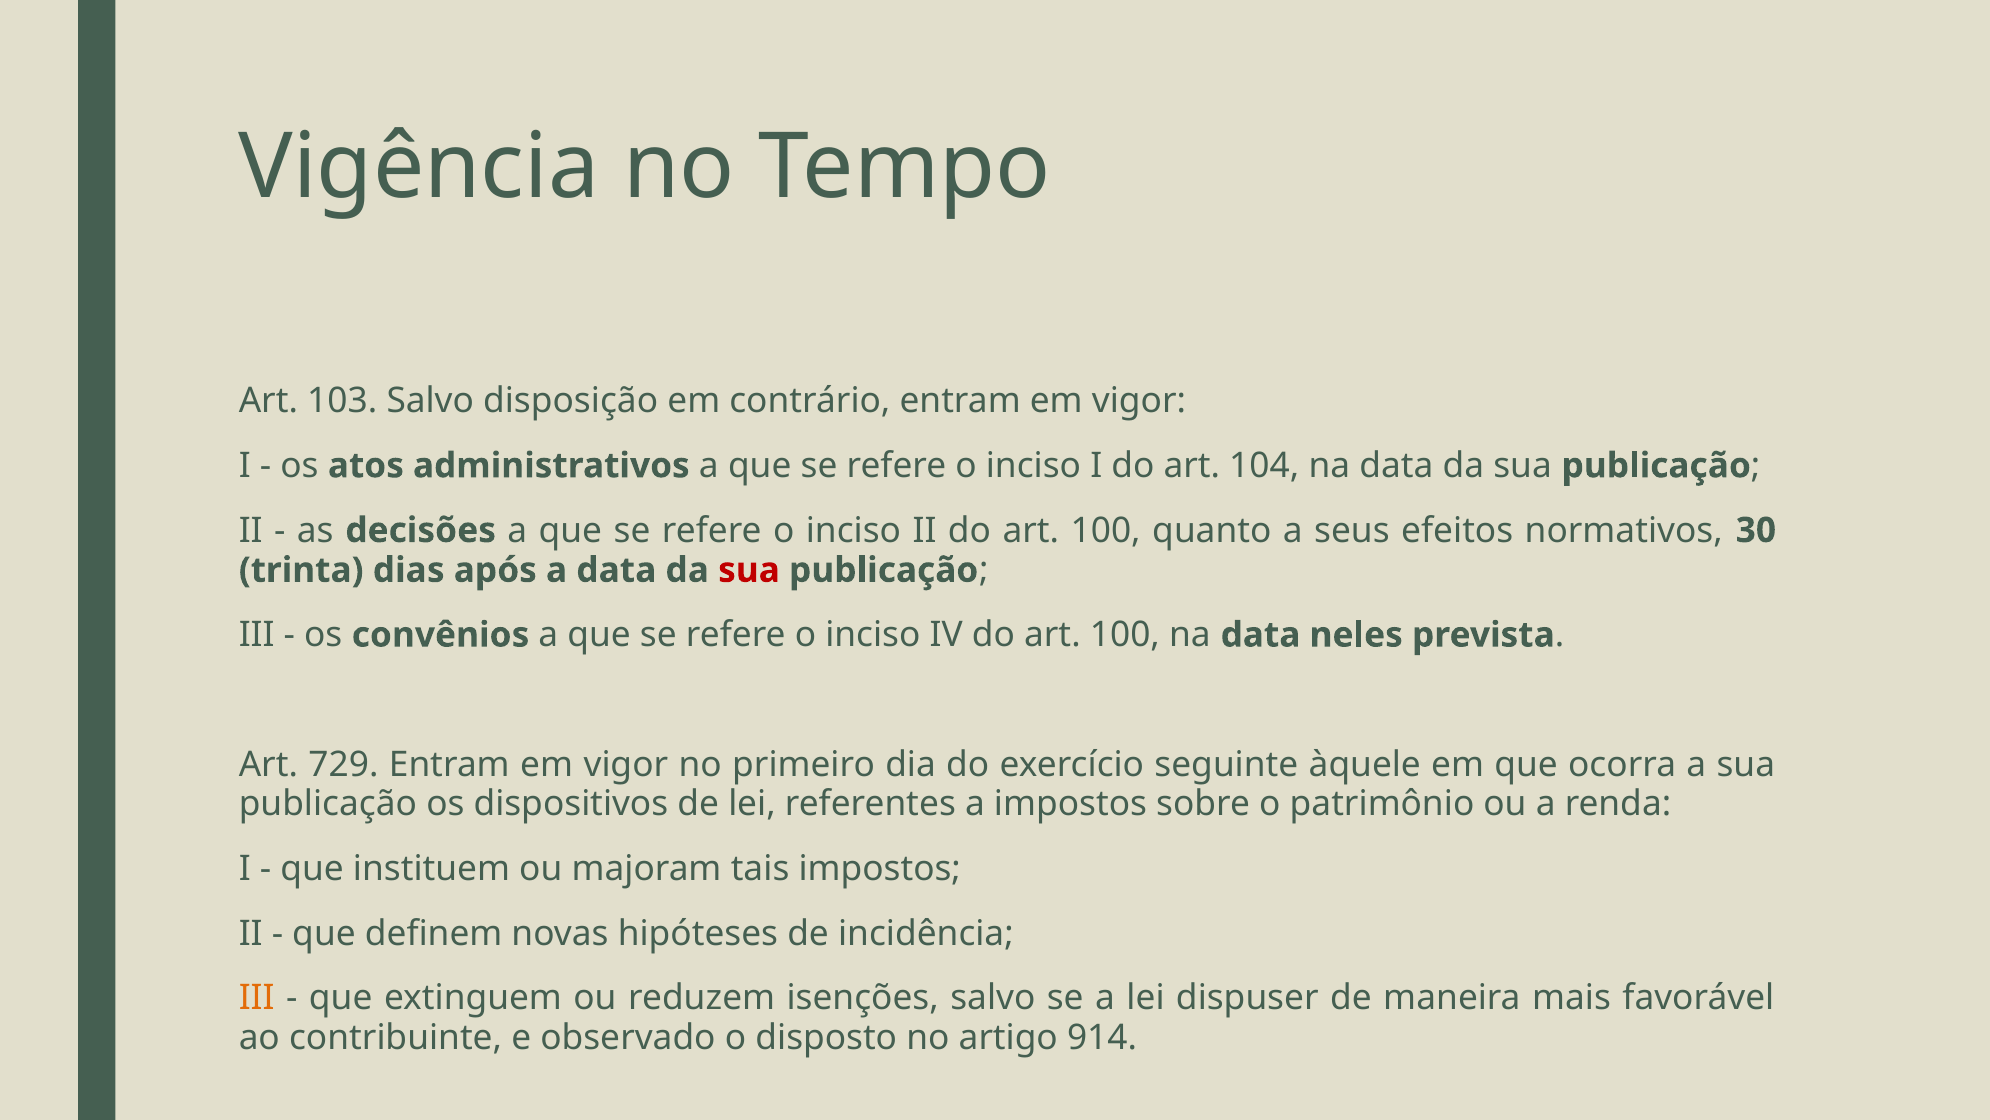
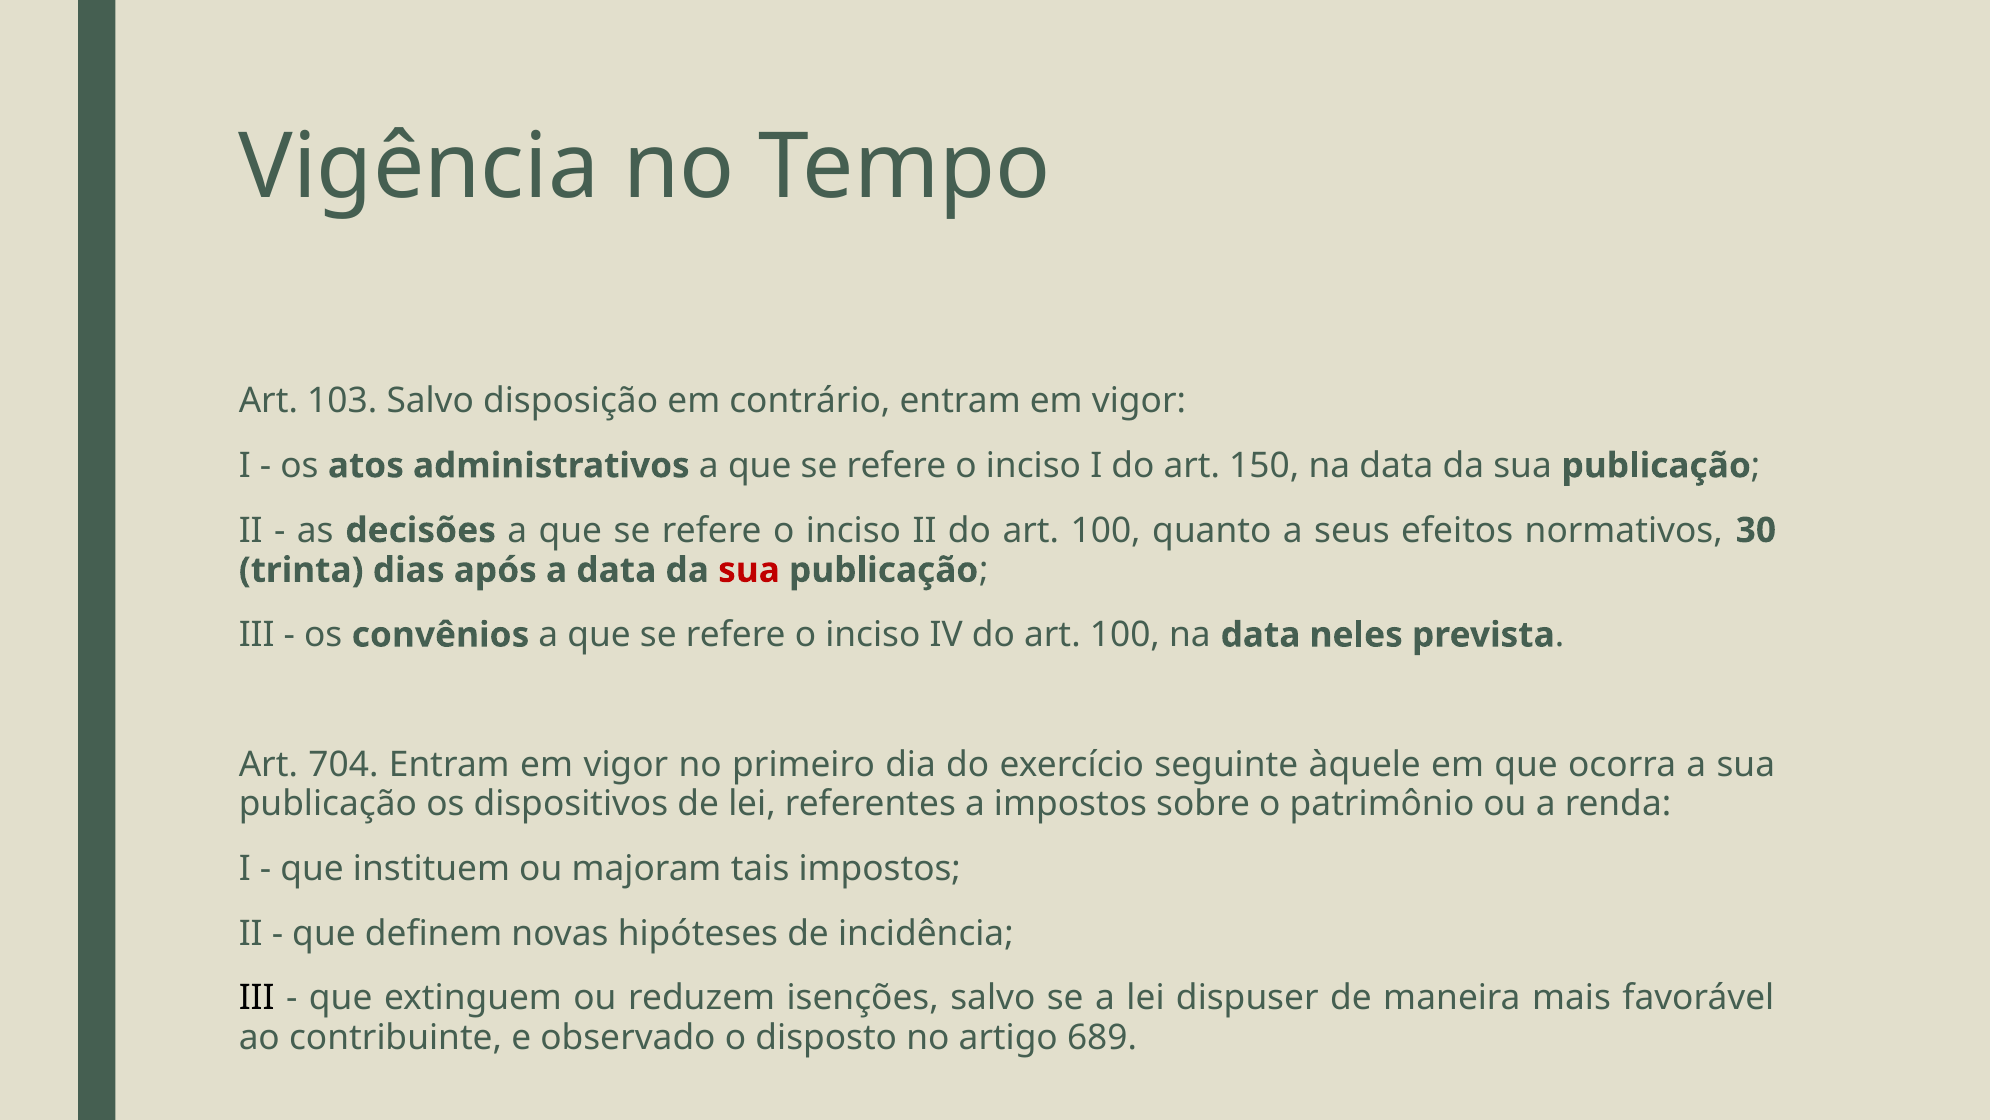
104: 104 -> 150
729: 729 -> 704
III at (257, 998) colour: orange -> black
914: 914 -> 689
